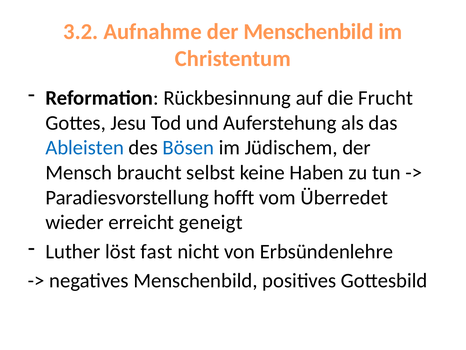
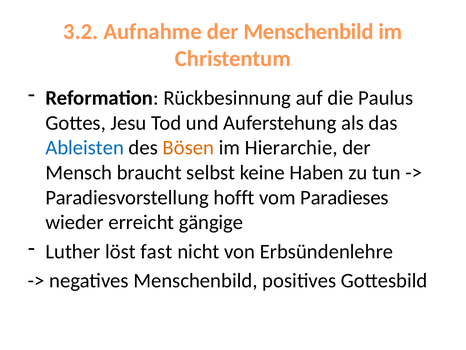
Frucht: Frucht -> Paulus
Bösen colour: blue -> orange
Jüdischem: Jüdischem -> Hierarchie
Überredet: Überredet -> Paradieses
geneigt: geneigt -> gängige
